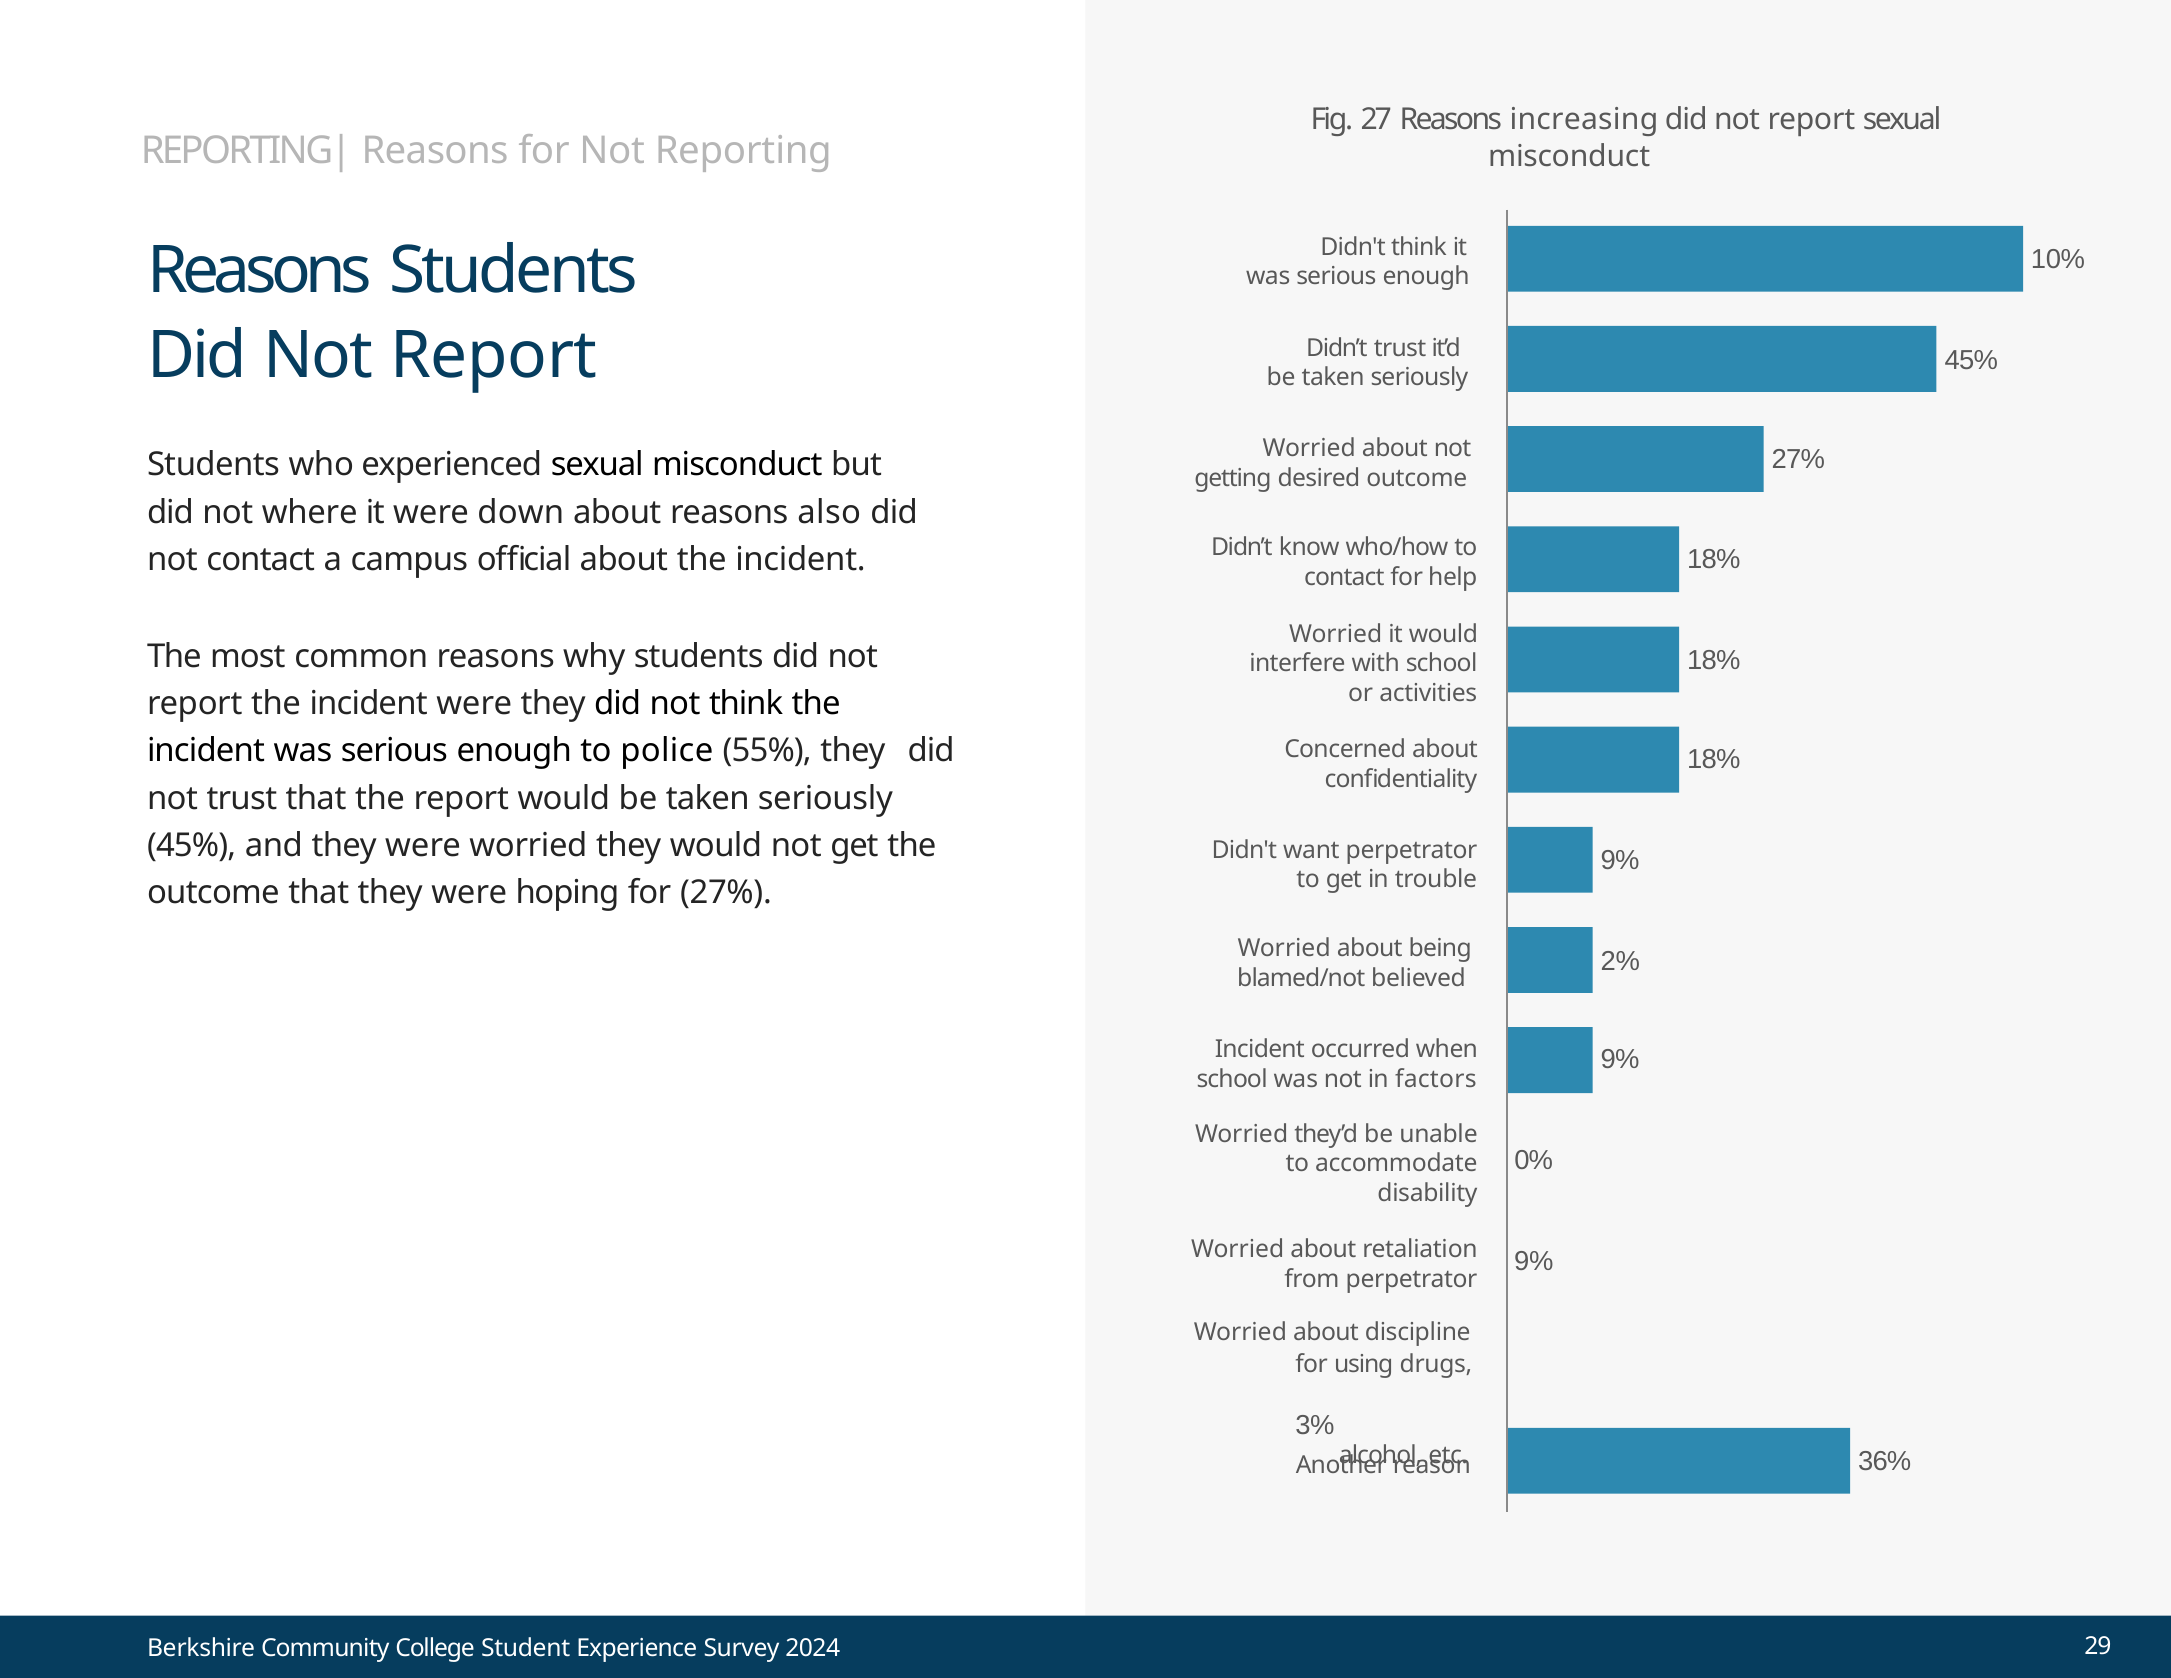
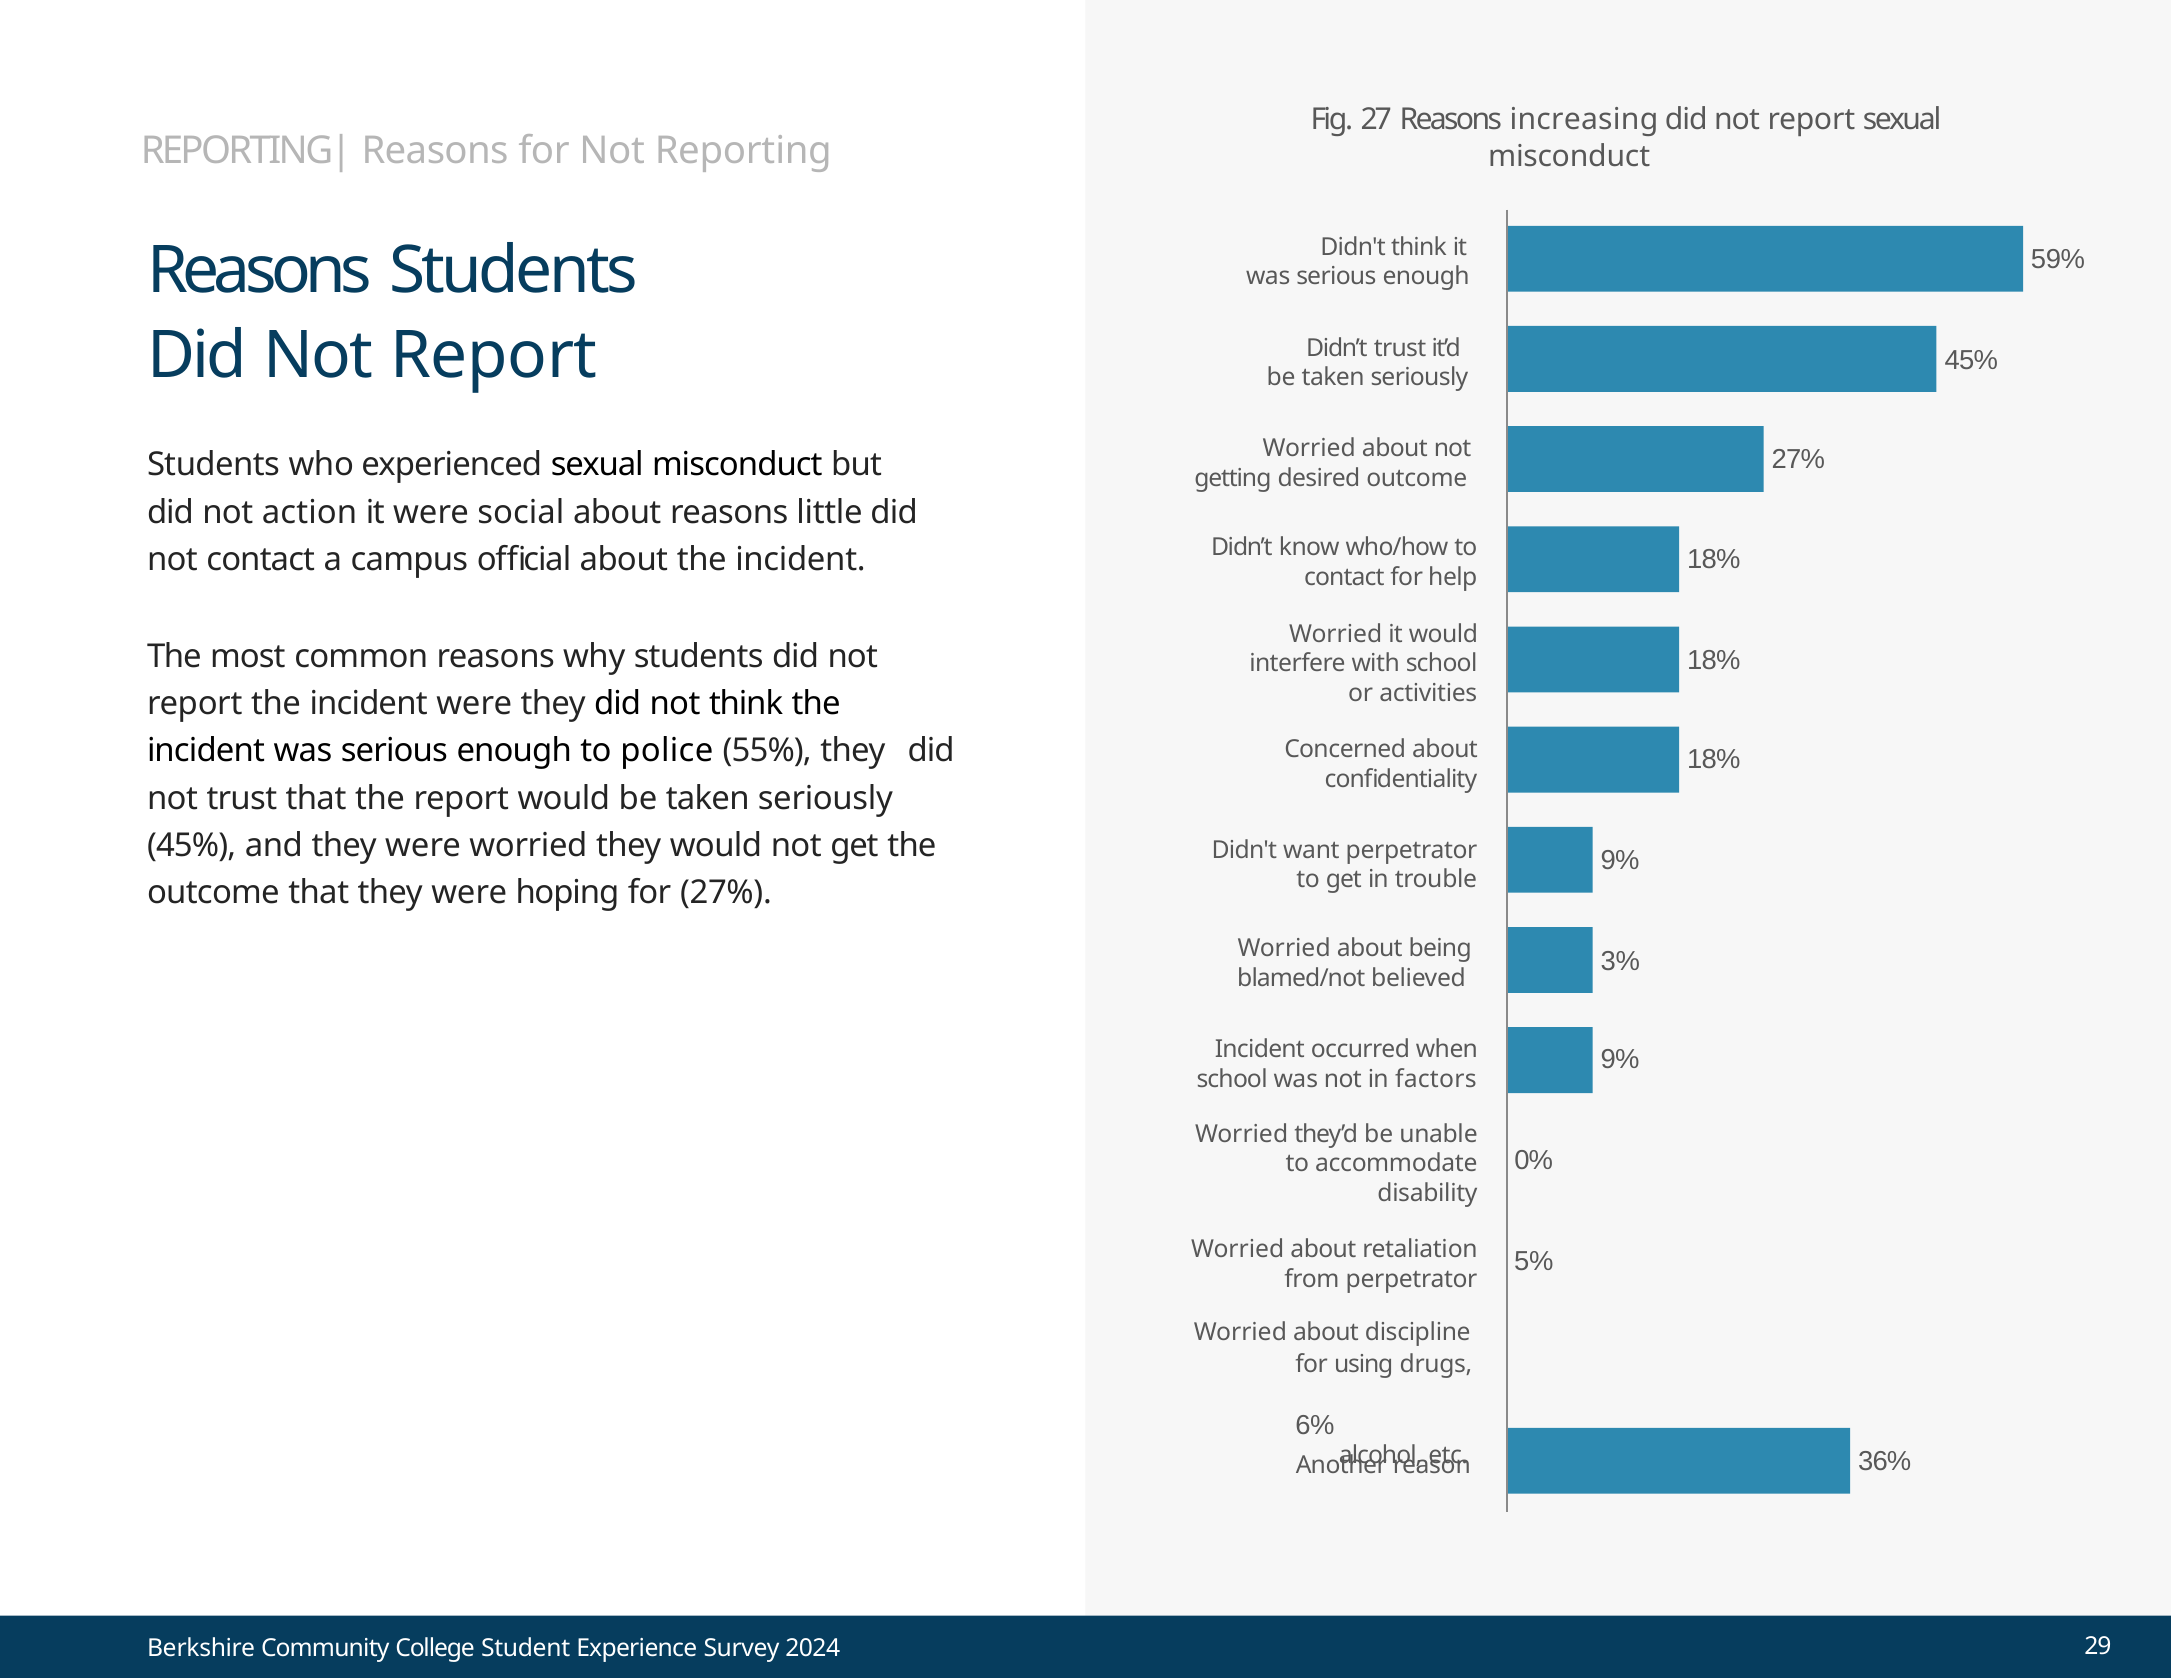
10%: 10% -> 59%
where: where -> action
down: down -> social
also: also -> little
2%: 2% -> 3%
9% at (1534, 1261): 9% -> 5%
3%: 3% -> 6%
